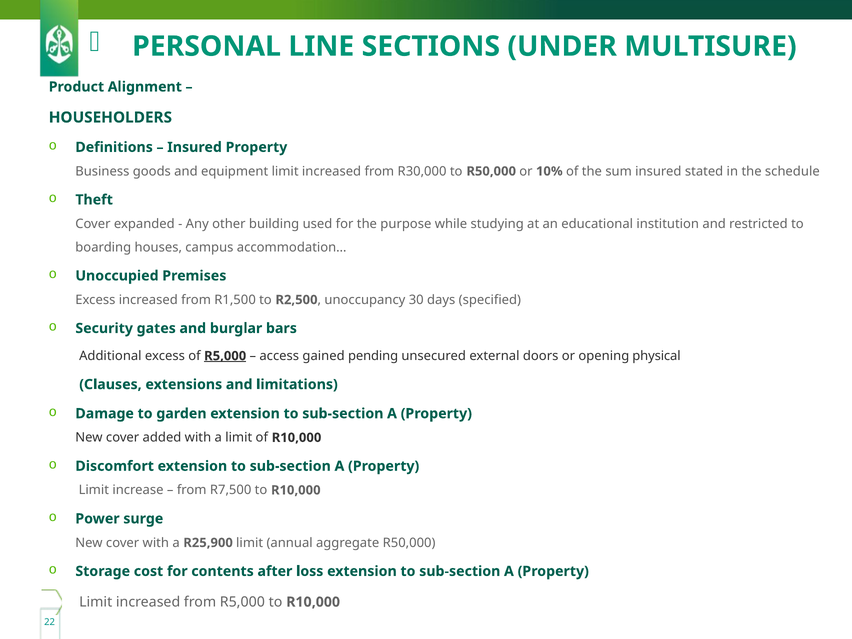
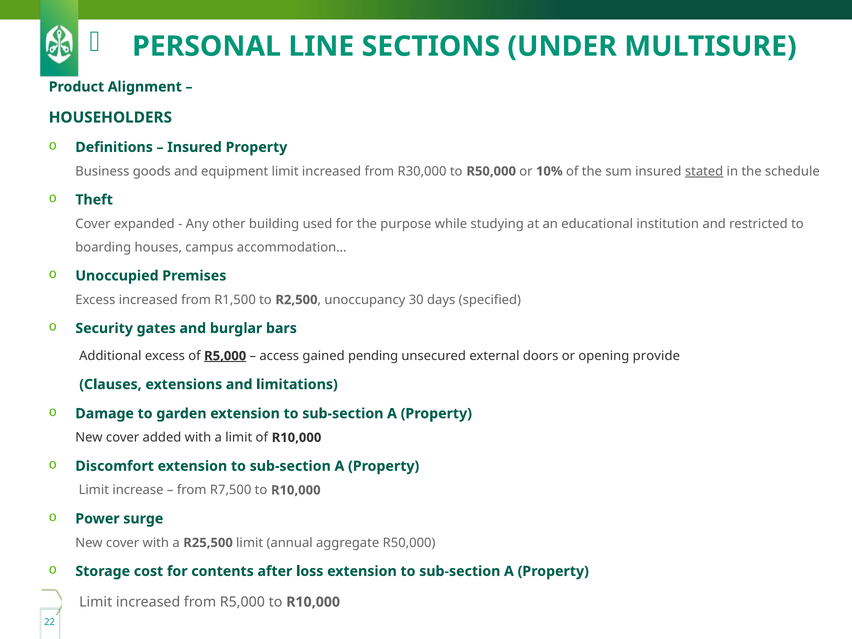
stated underline: none -> present
physical: physical -> provide
R25,900: R25,900 -> R25,500
